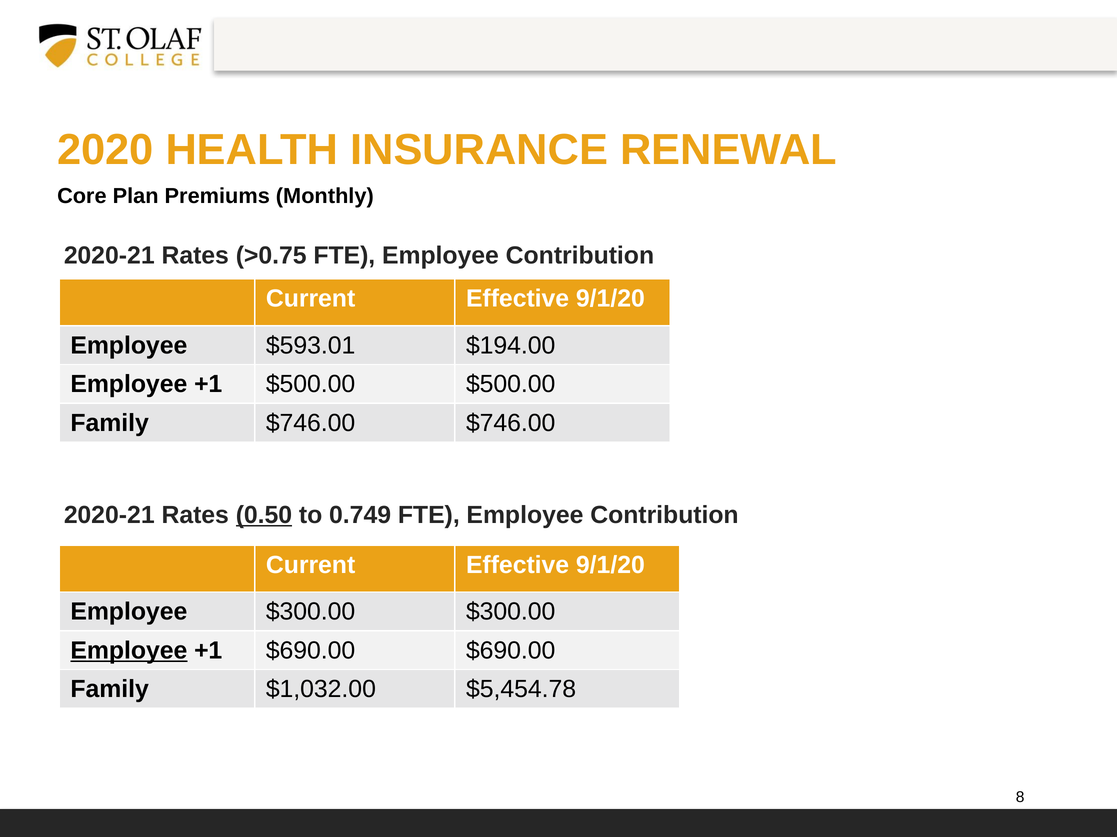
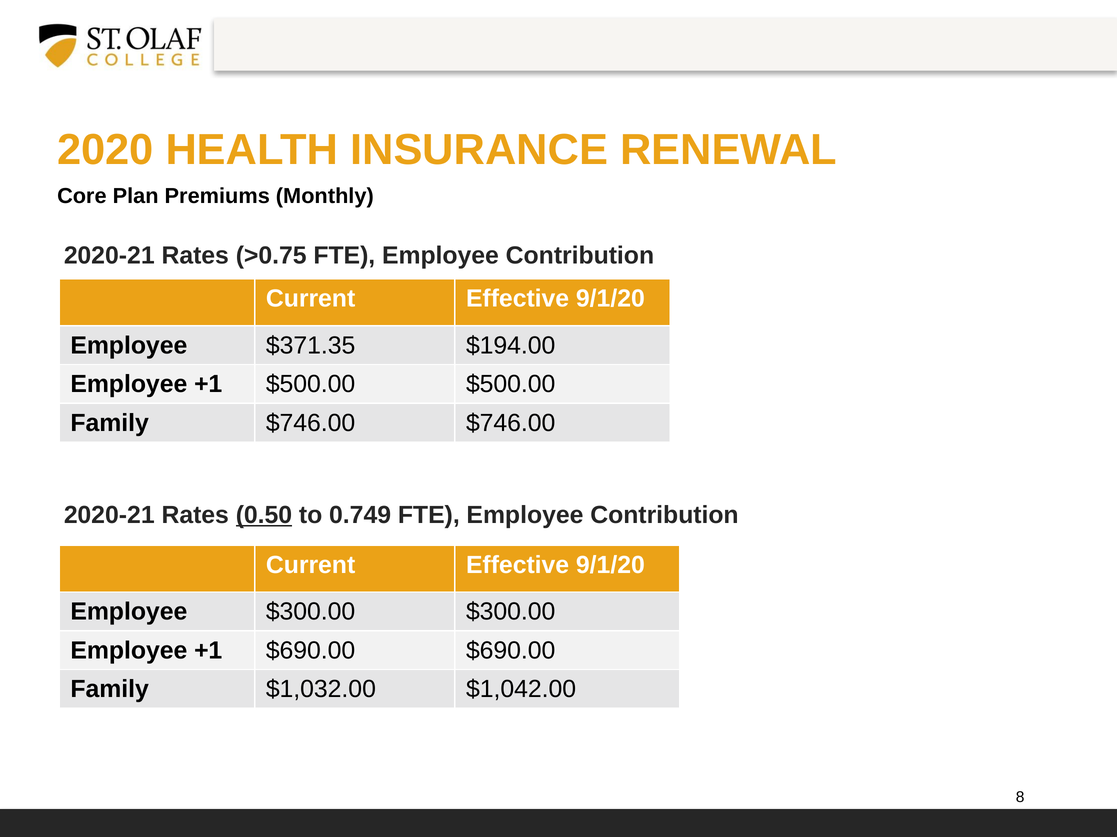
$593.01: $593.01 -> $371.35
Employee at (129, 651) underline: present -> none
$5,454.78: $5,454.78 -> $1,042.00
